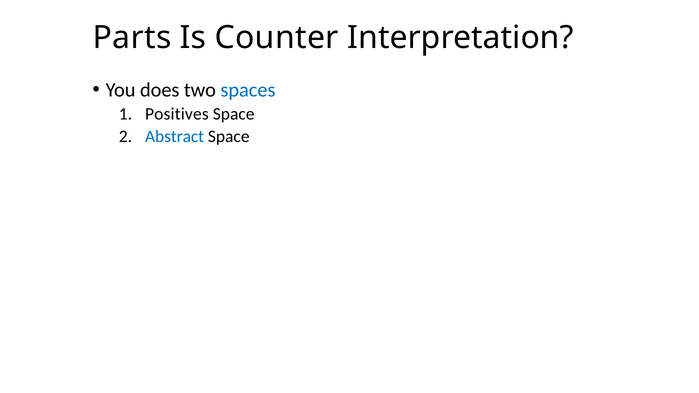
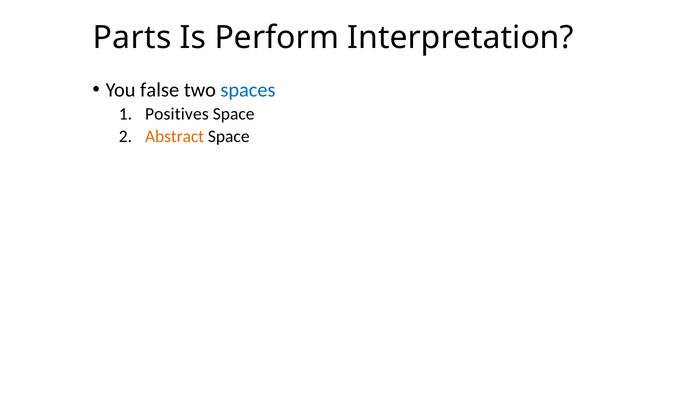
Counter: Counter -> Perform
does: does -> false
Abstract colour: blue -> orange
